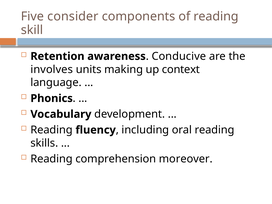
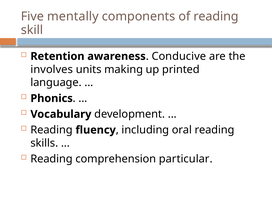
consider: consider -> mentally
context: context -> printed
moreover: moreover -> particular
